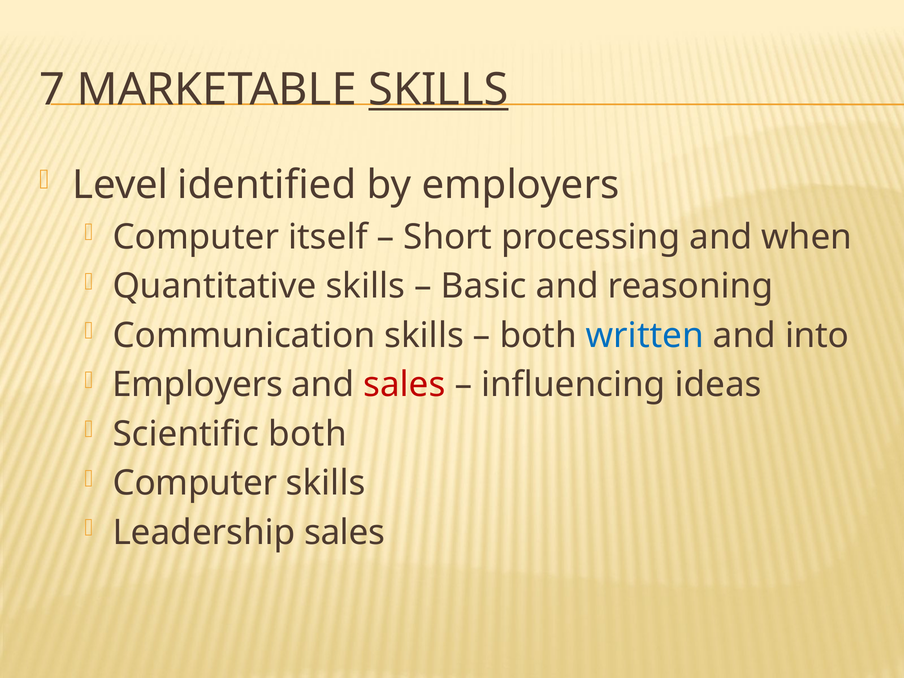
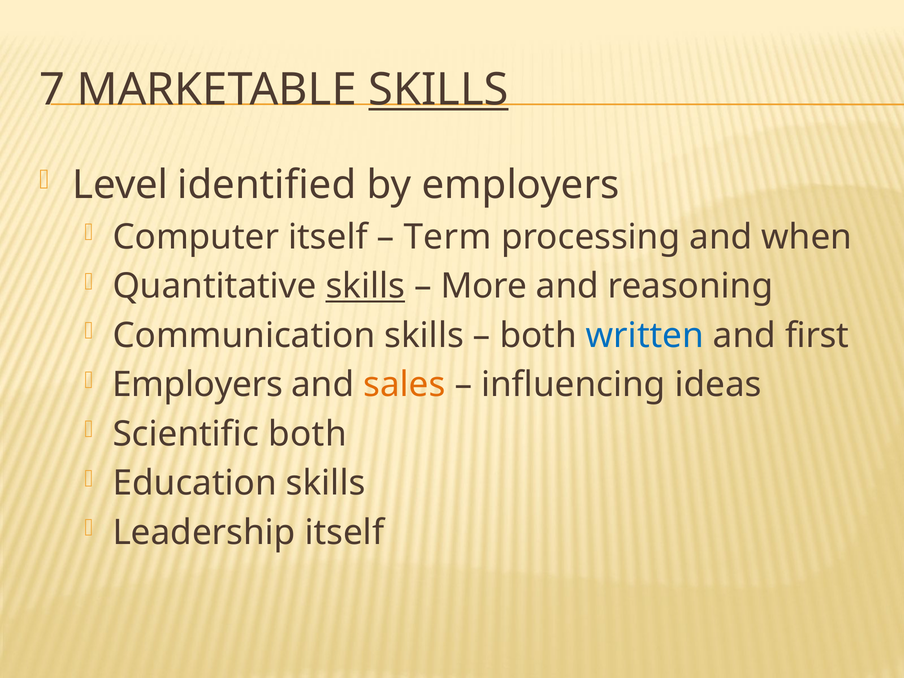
Short: Short -> Term
skills at (365, 286) underline: none -> present
Basic: Basic -> More
into: into -> first
sales at (404, 385) colour: red -> orange
Computer at (195, 483): Computer -> Education
Leadership sales: sales -> itself
